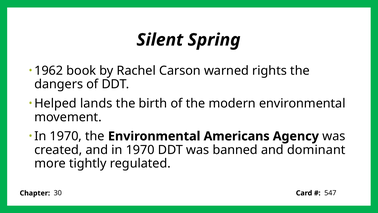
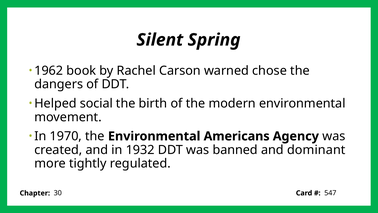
rights: rights -> chose
lands: lands -> social
and in 1970: 1970 -> 1932
